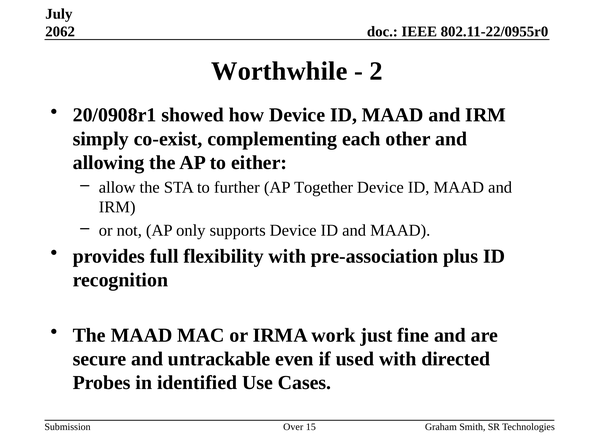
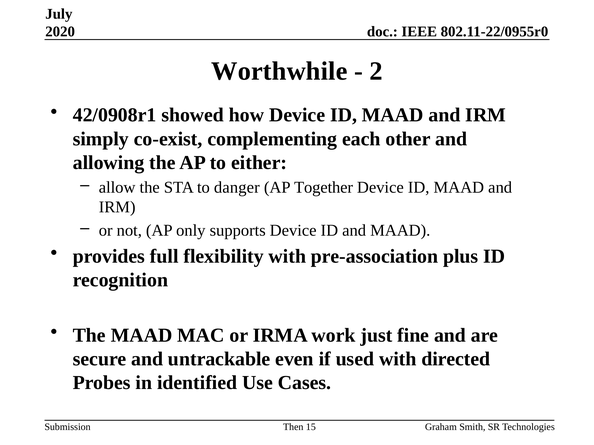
2062: 2062 -> 2020
20/0908r1: 20/0908r1 -> 42/0908r1
further: further -> danger
Over: Over -> Then
